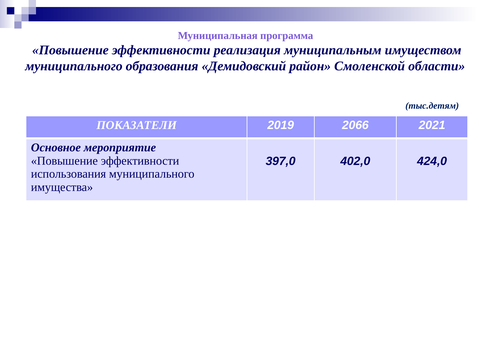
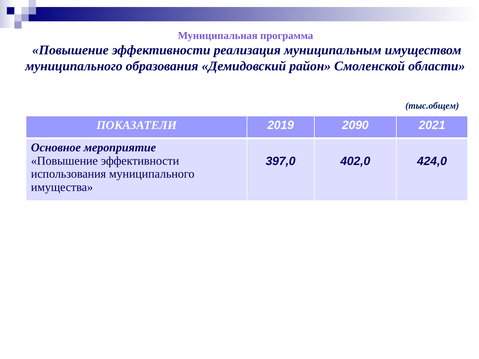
тыс.детям: тыс.детям -> тыс.общем
2066: 2066 -> 2090
